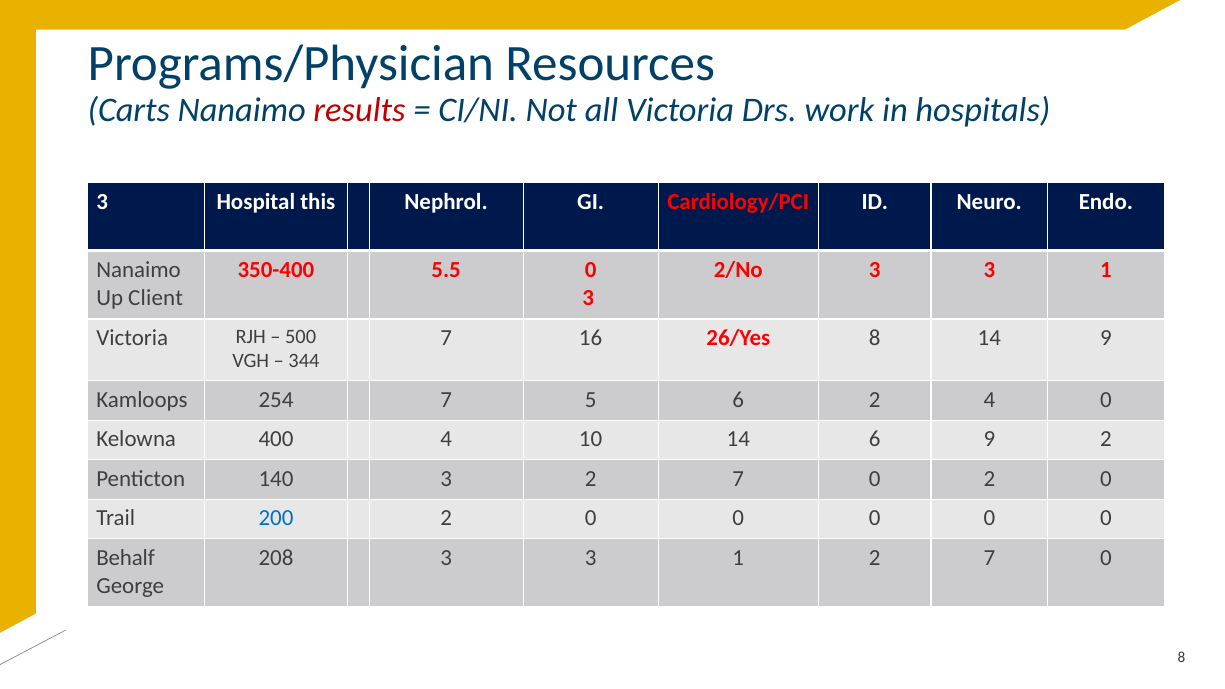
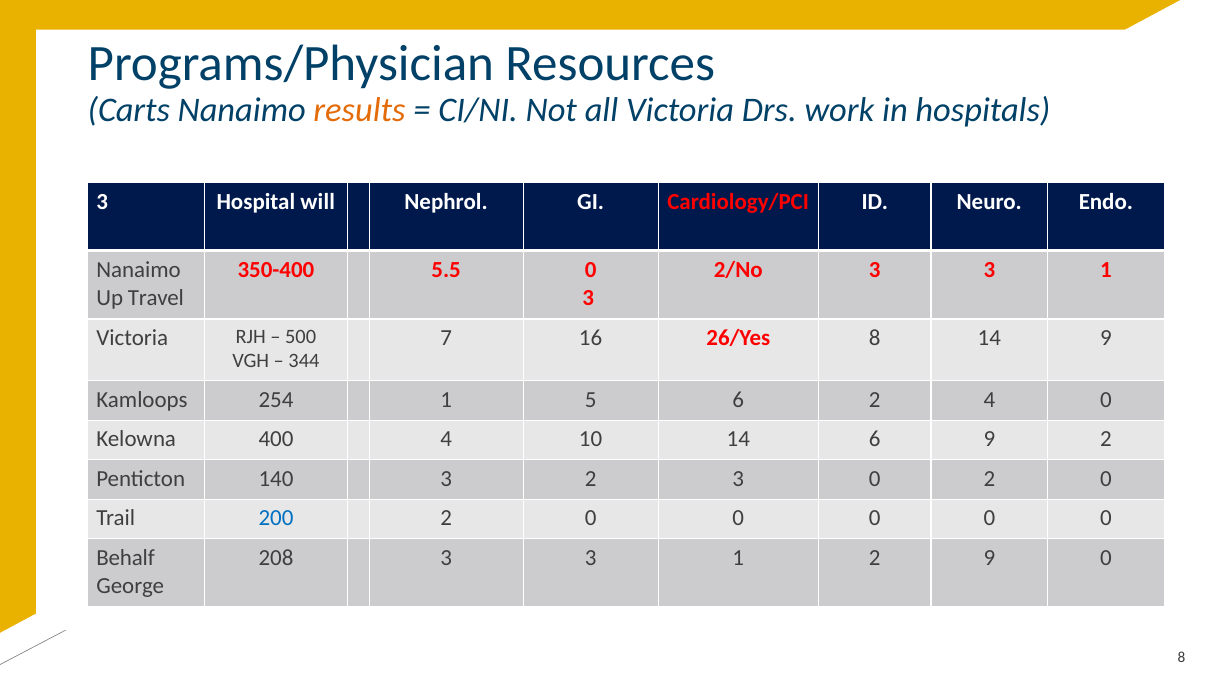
results colour: red -> orange
this: this -> will
Client: Client -> Travel
254 7: 7 -> 1
3 2 7: 7 -> 3
1 2 7: 7 -> 9
